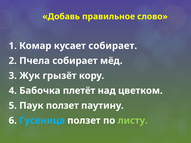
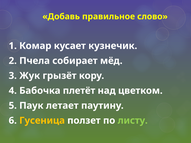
кусает собирает: собирает -> кузнечик
Паук ползет: ползет -> летает
Гусеница colour: light blue -> yellow
